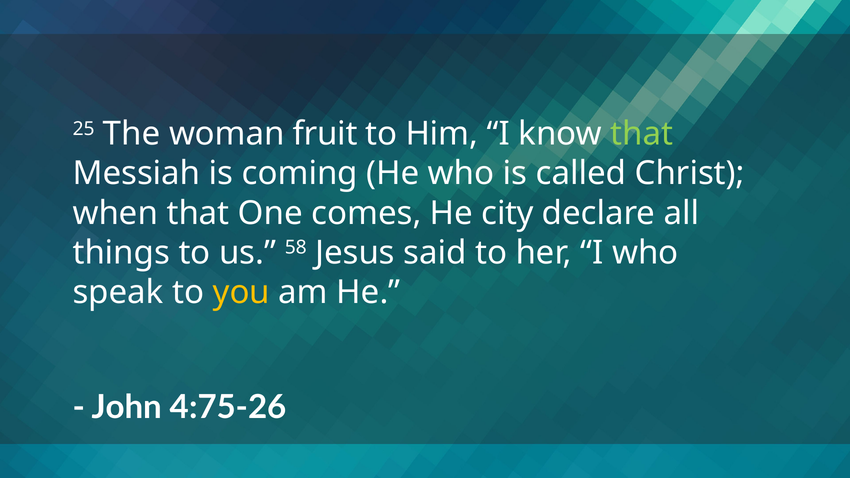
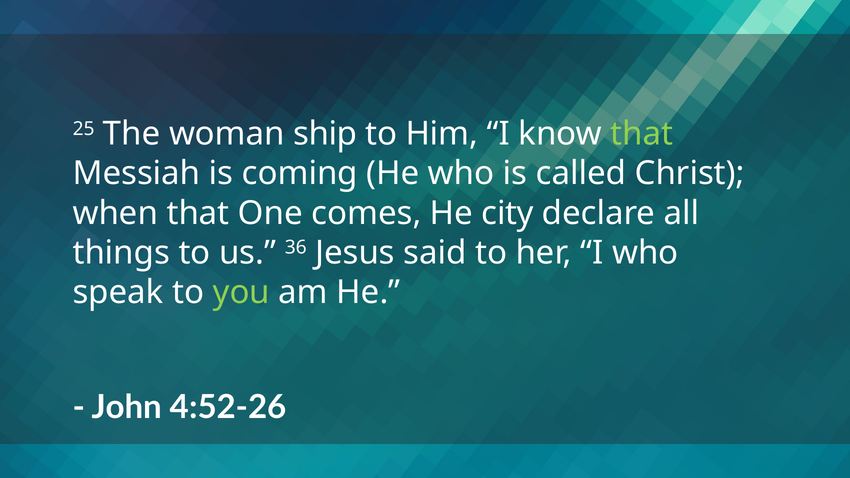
fruit: fruit -> ship
58: 58 -> 36
you colour: yellow -> light green
4:75-26: 4:75-26 -> 4:52-26
